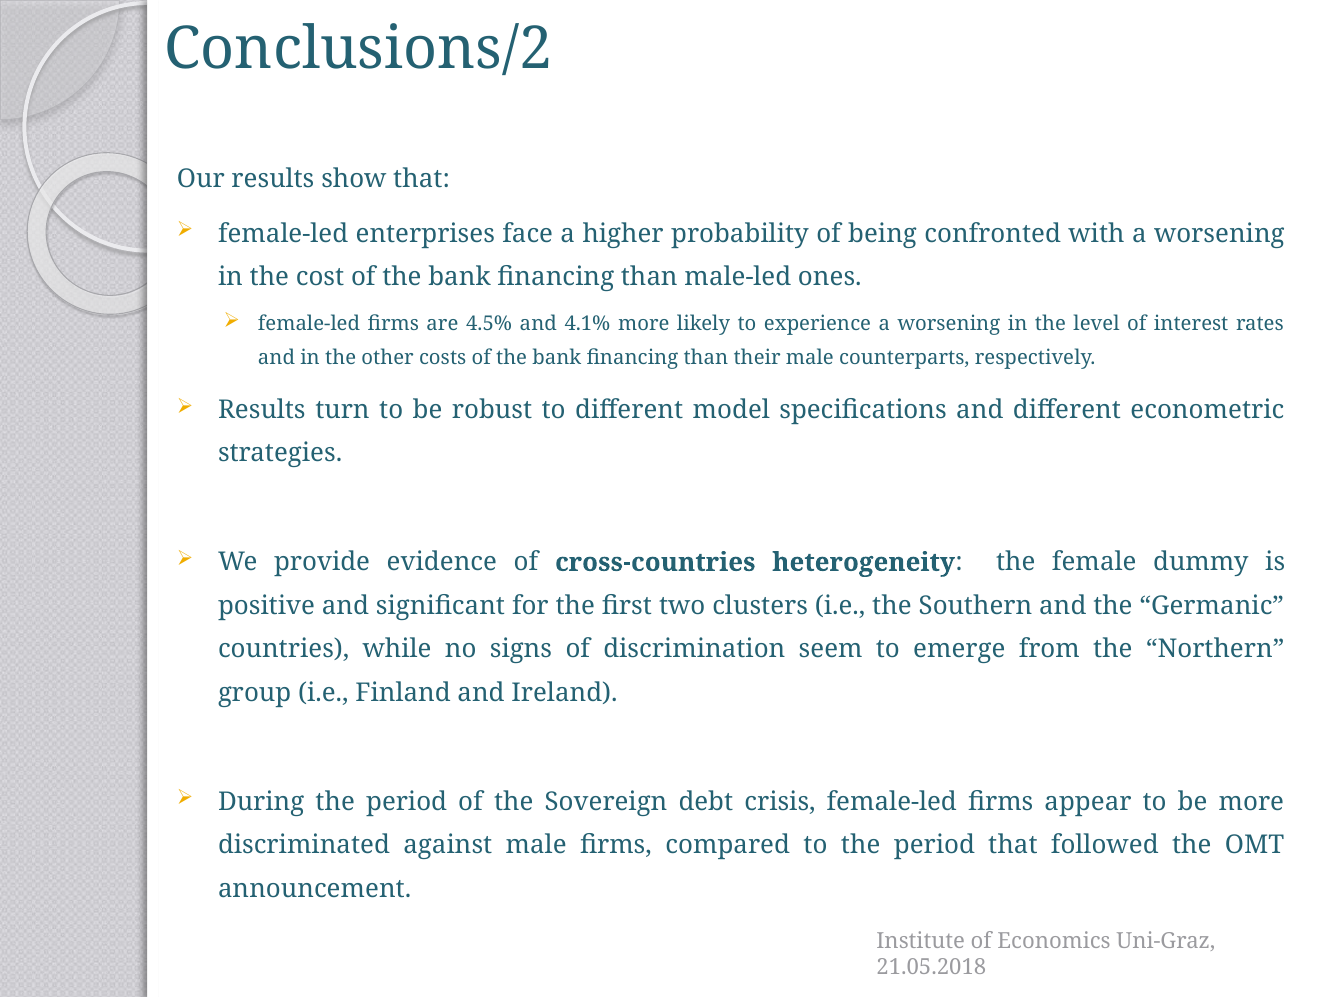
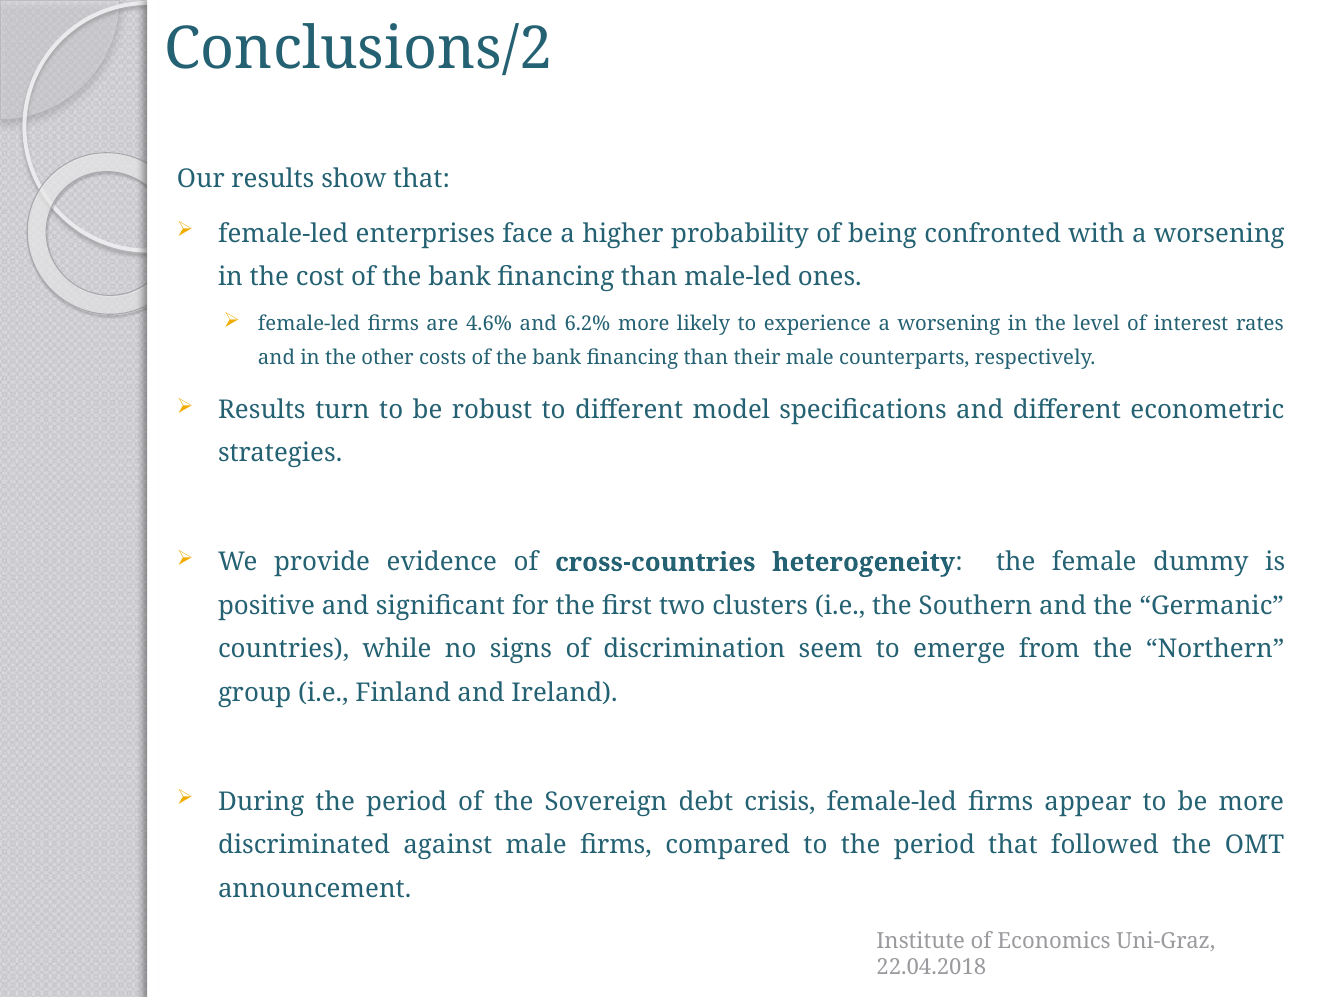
4.5%: 4.5% -> 4.6%
4.1%: 4.1% -> 6.2%
21.05.2018: 21.05.2018 -> 22.04.2018
